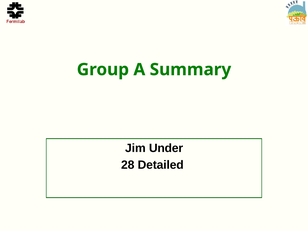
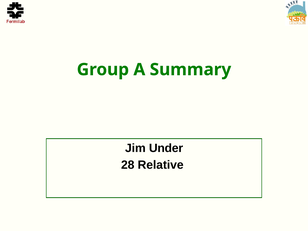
Detailed: Detailed -> Relative
